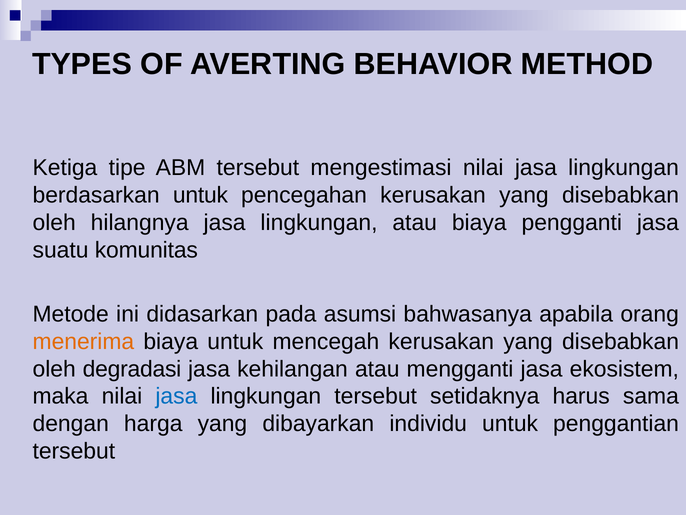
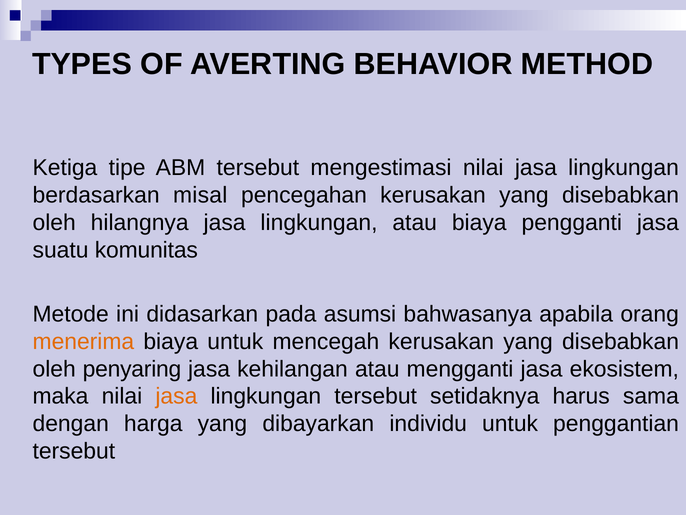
berdasarkan untuk: untuk -> misal
degradasi: degradasi -> penyaring
jasa at (176, 396) colour: blue -> orange
